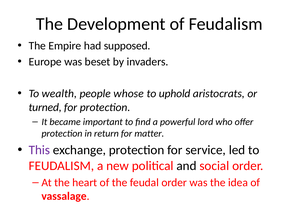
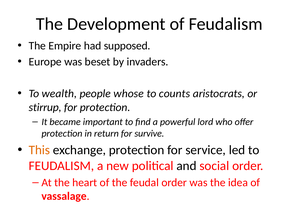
uphold: uphold -> counts
turned: turned -> stirrup
matter: matter -> survive
This colour: purple -> orange
